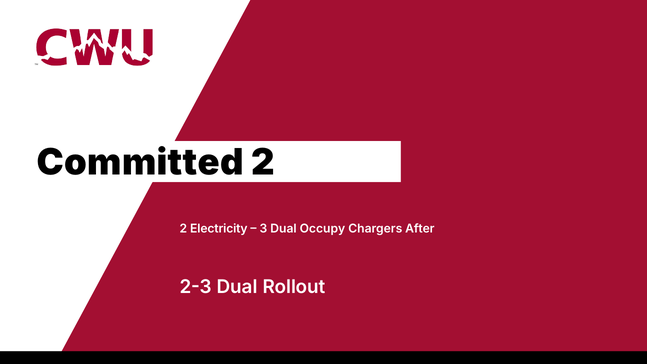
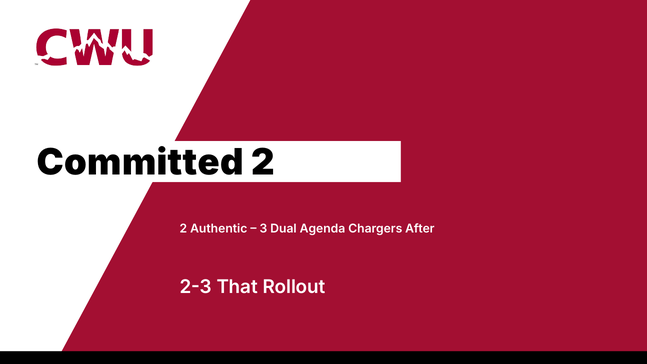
Electricity: Electricity -> Authentic
Occupy: Occupy -> Agenda
2-3 Dual: Dual -> That
